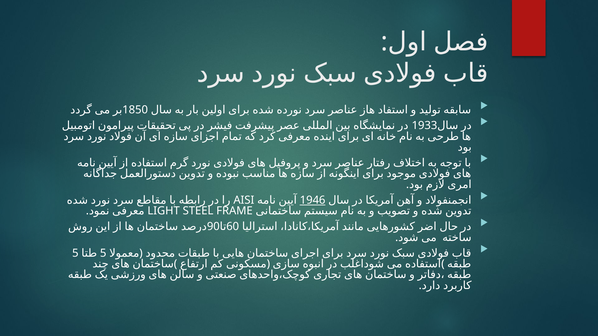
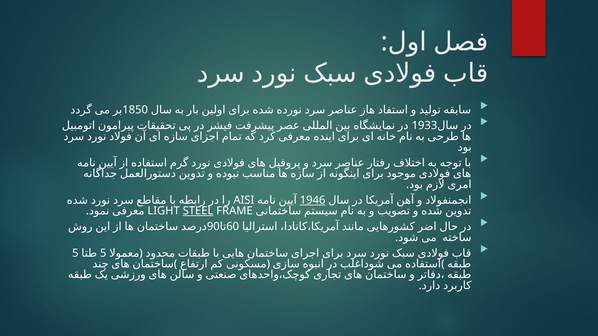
STEEL underline: none -> present
